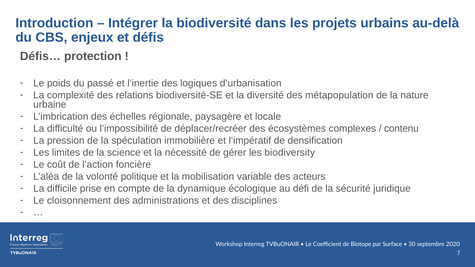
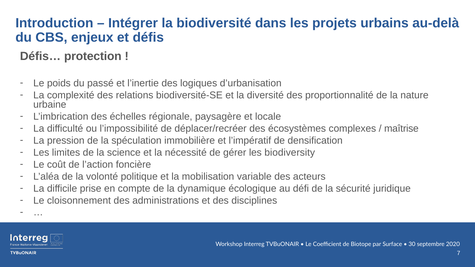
métapopulation: métapopulation -> proportionnalité
contenu: contenu -> maîtrise
